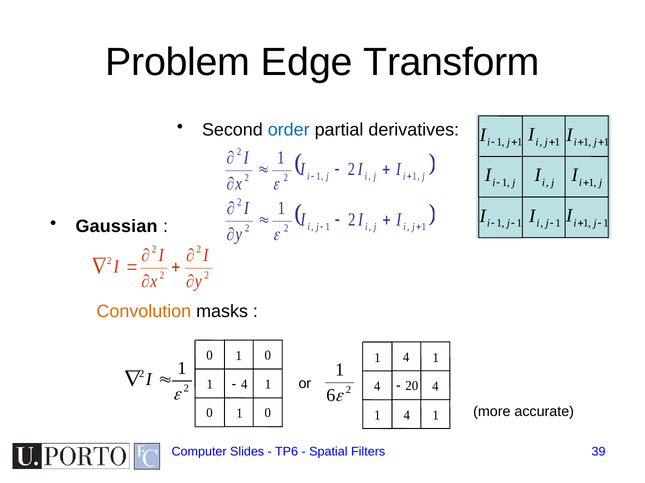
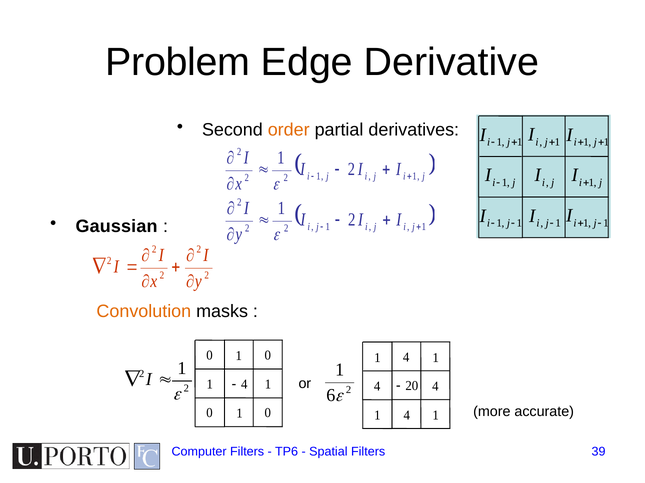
Transform: Transform -> Derivative
order colour: blue -> orange
Computer Slides: Slides -> Filters
